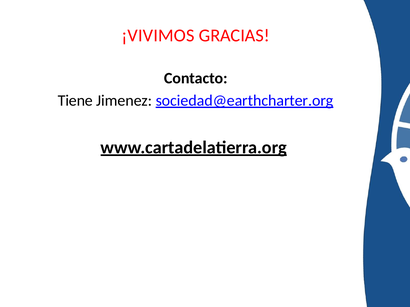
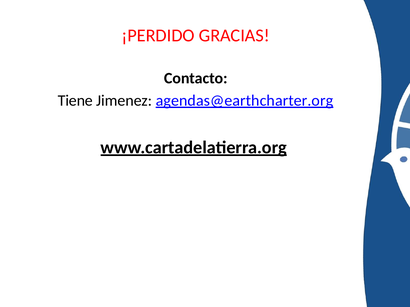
¡VIVIMOS: ¡VIVIMOS -> ¡PERDIDO
sociedad@earthcharter.org: sociedad@earthcharter.org -> agendas@earthcharter.org
